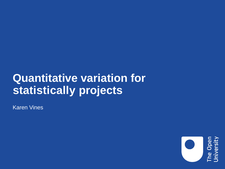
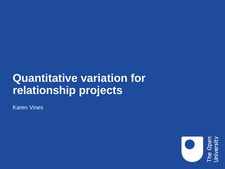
statistically: statistically -> relationship
